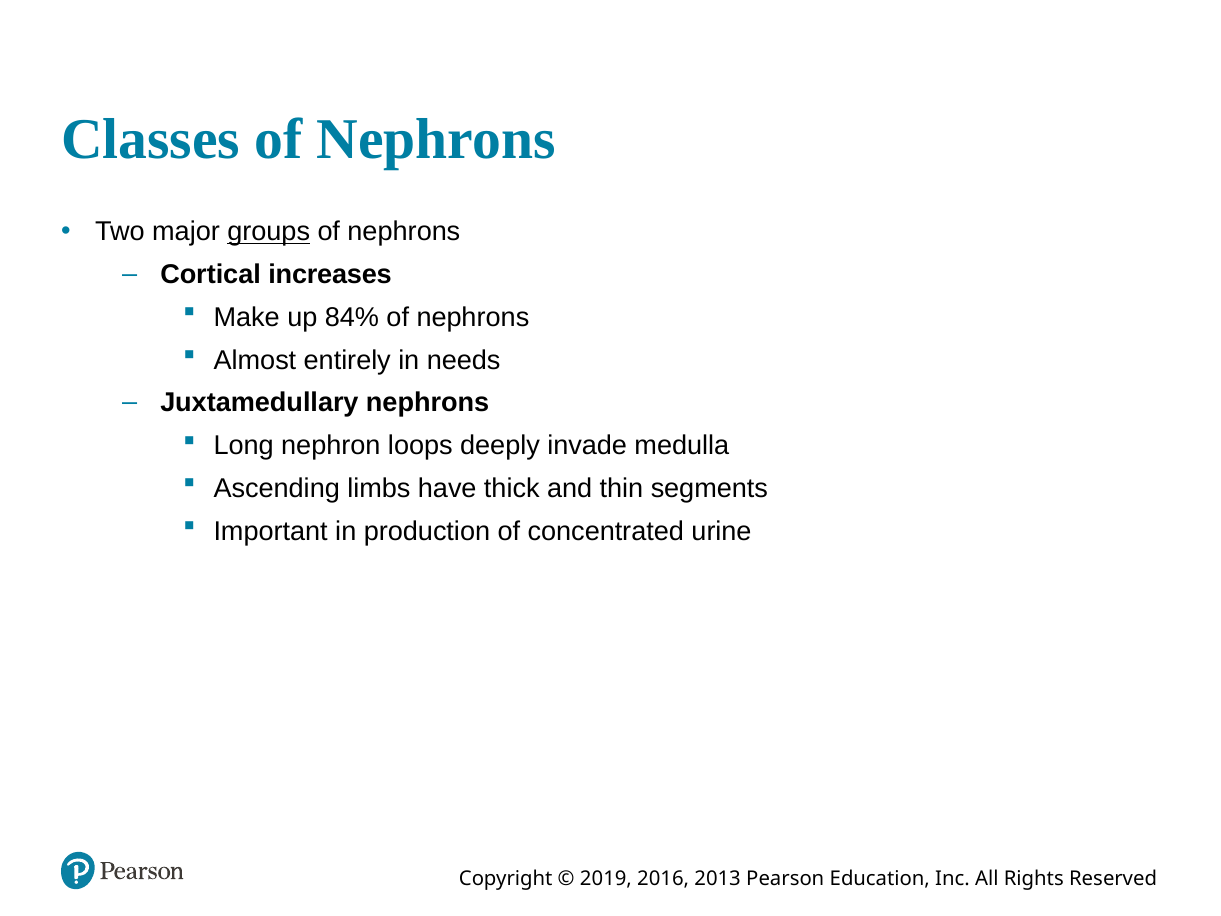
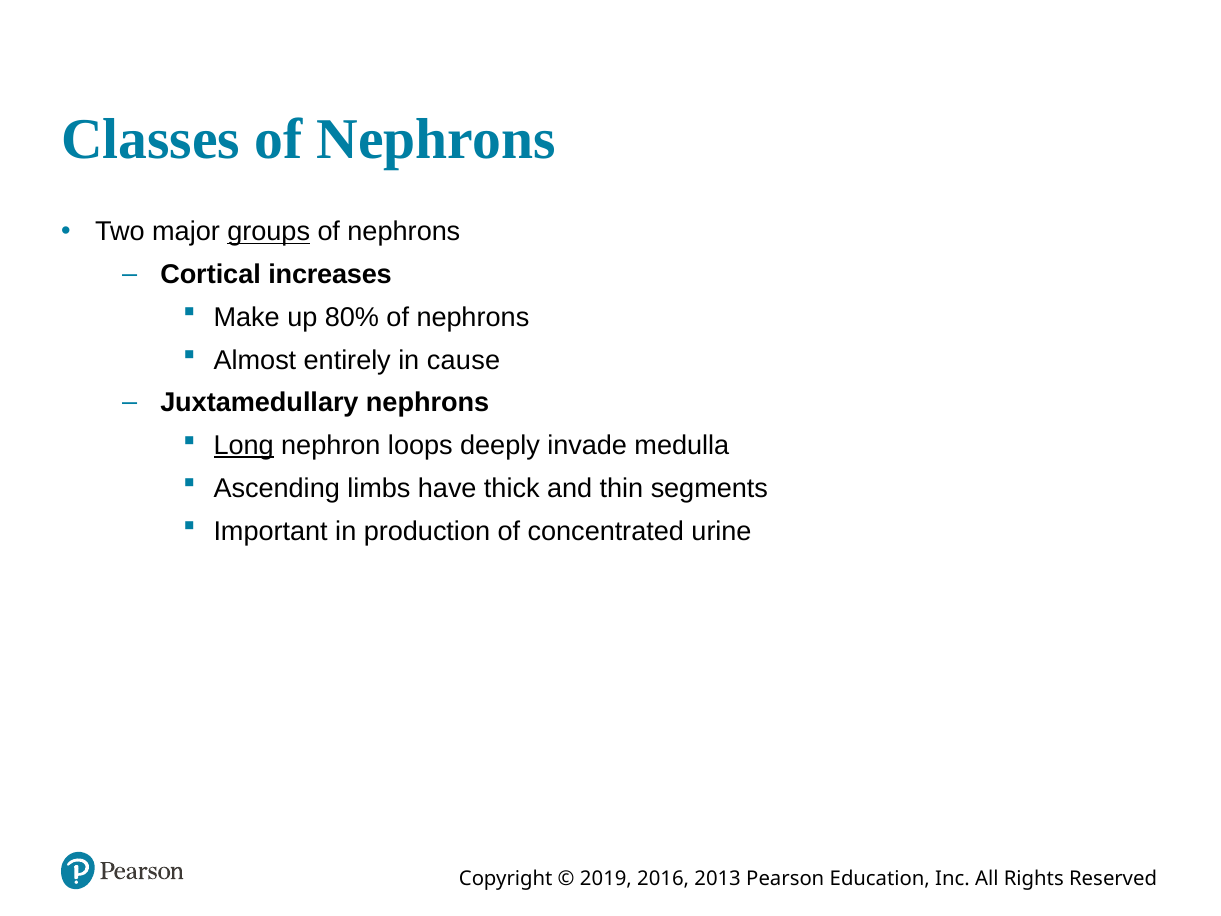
84%: 84% -> 80%
needs: needs -> cause
Long underline: none -> present
